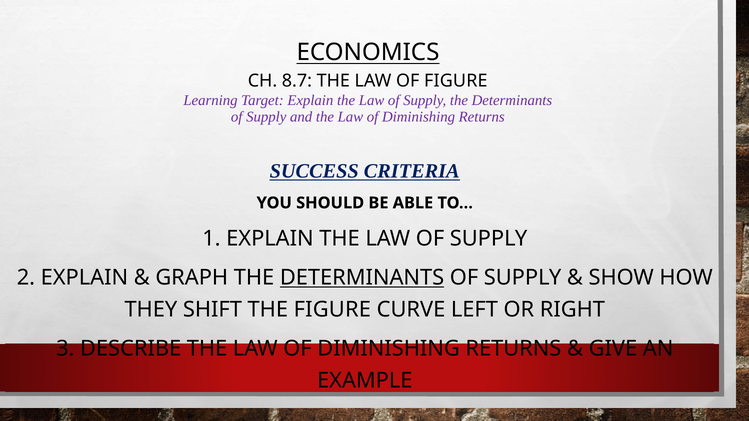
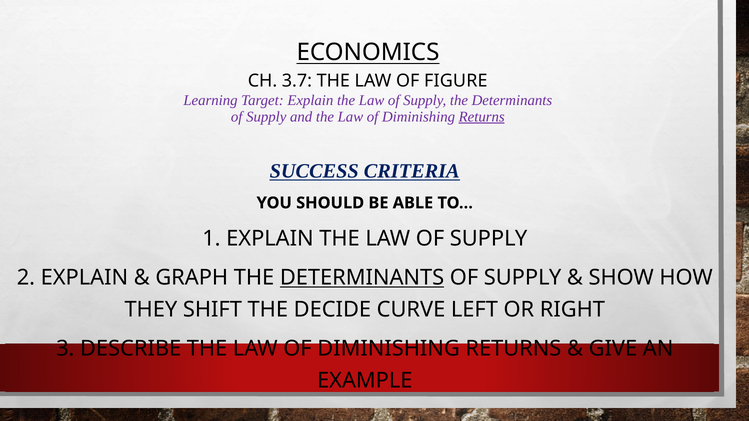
8.7: 8.7 -> 3.7
Returns at (482, 117) underline: none -> present
THE FIGURE: FIGURE -> DECIDE
